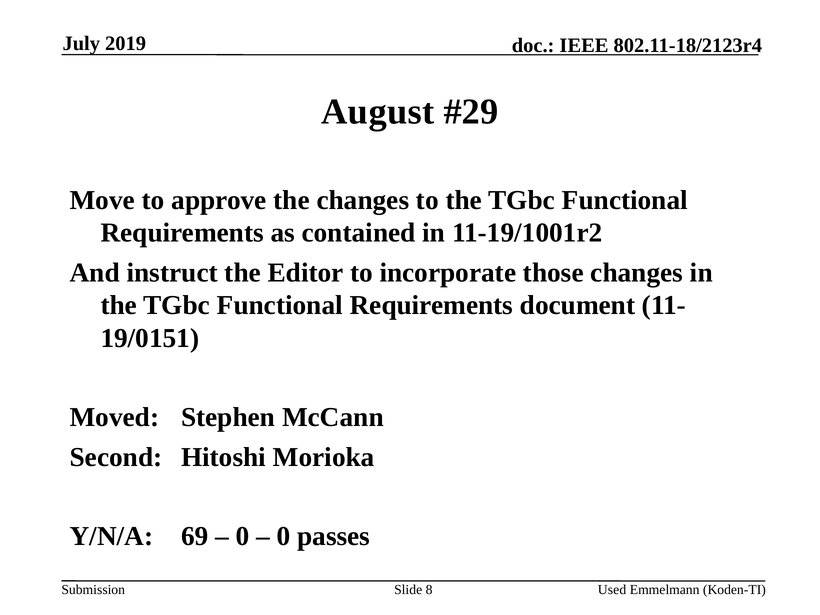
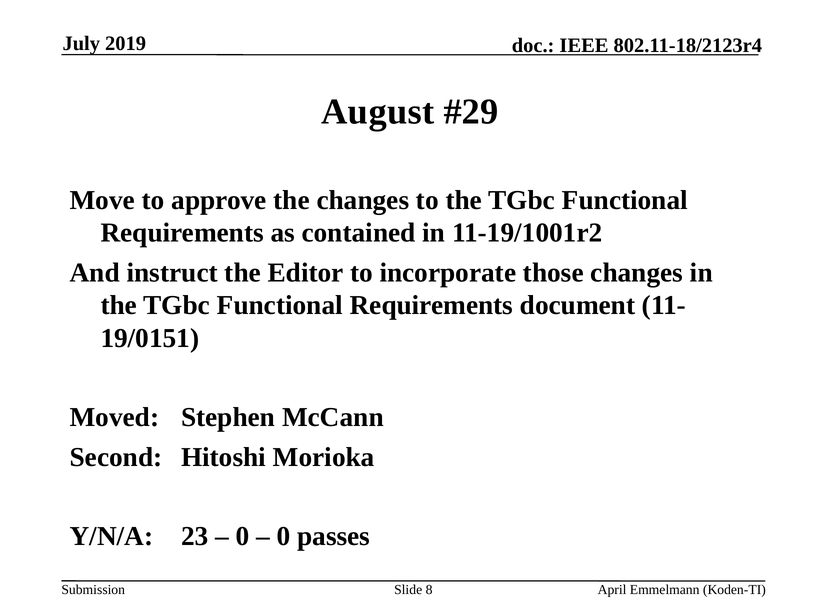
69: 69 -> 23
Used: Used -> April
